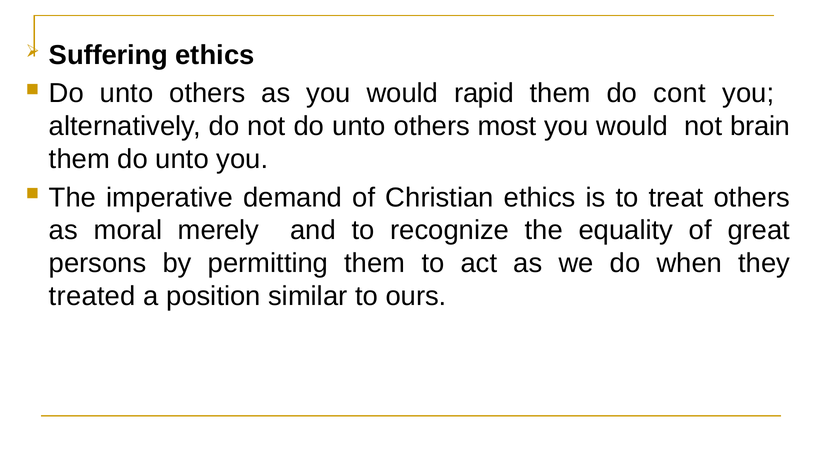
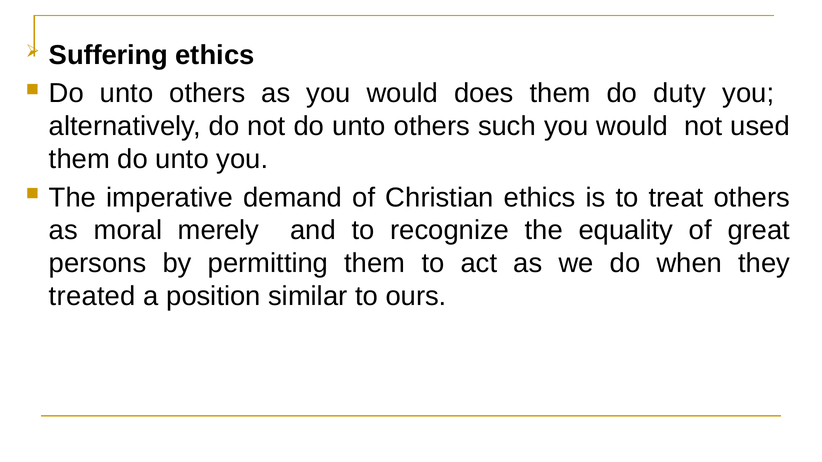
rapid: rapid -> does
cont: cont -> duty
most: most -> such
brain: brain -> used
